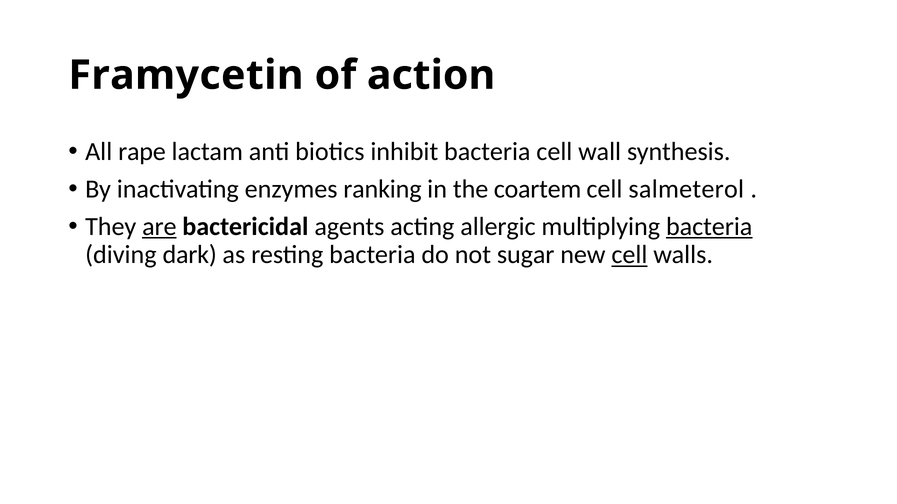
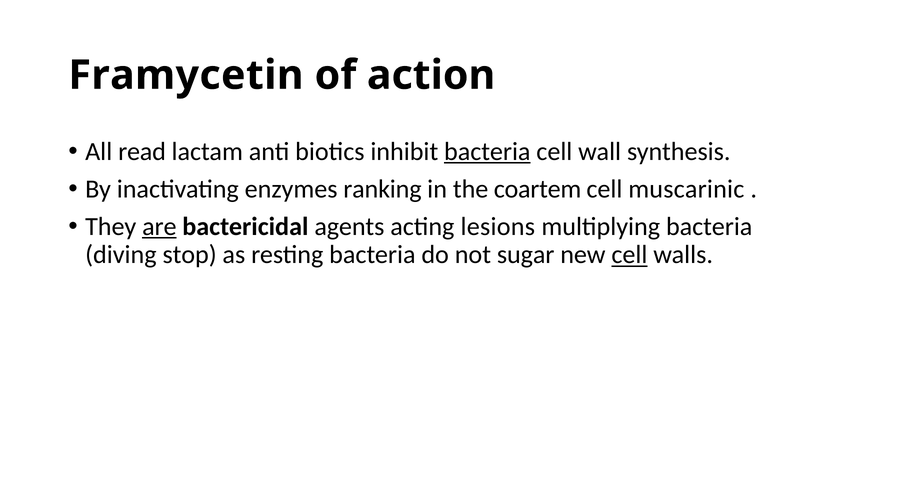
rape: rape -> read
bacteria at (487, 152) underline: none -> present
salmeterol: salmeterol -> muscarinic
allergic: allergic -> lesions
bacteria at (709, 227) underline: present -> none
dark: dark -> stop
